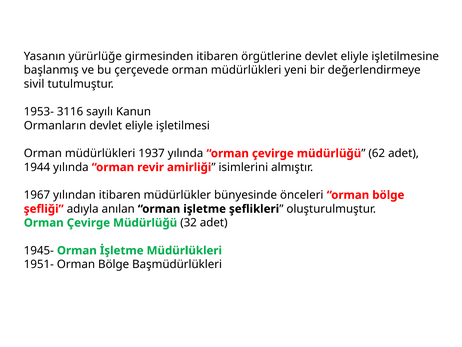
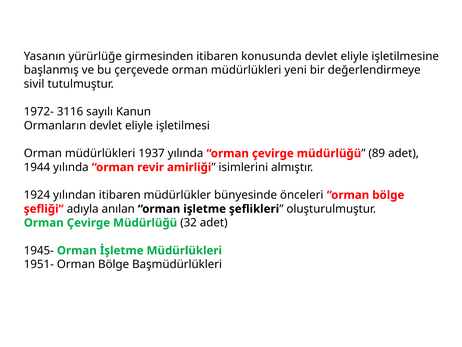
örgütlerine: örgütlerine -> konusunda
1953-: 1953- -> 1972-
62: 62 -> 89
1967: 1967 -> 1924
